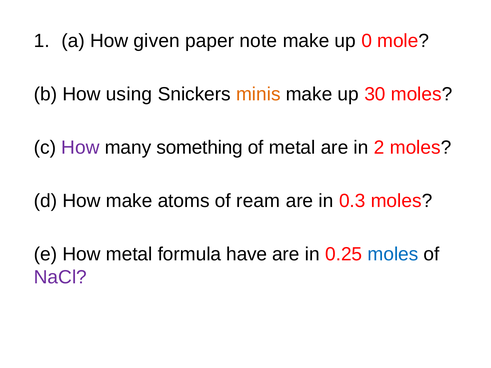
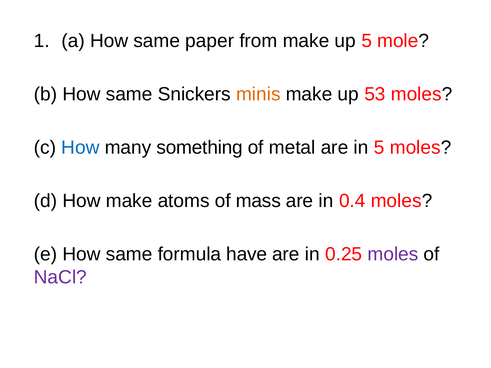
a How given: given -> same
note: note -> from
up 0: 0 -> 5
b How using: using -> same
30: 30 -> 53
How at (80, 148) colour: purple -> blue
in 2: 2 -> 5
ream: ream -> mass
0.3: 0.3 -> 0.4
e How metal: metal -> same
moles at (393, 254) colour: blue -> purple
